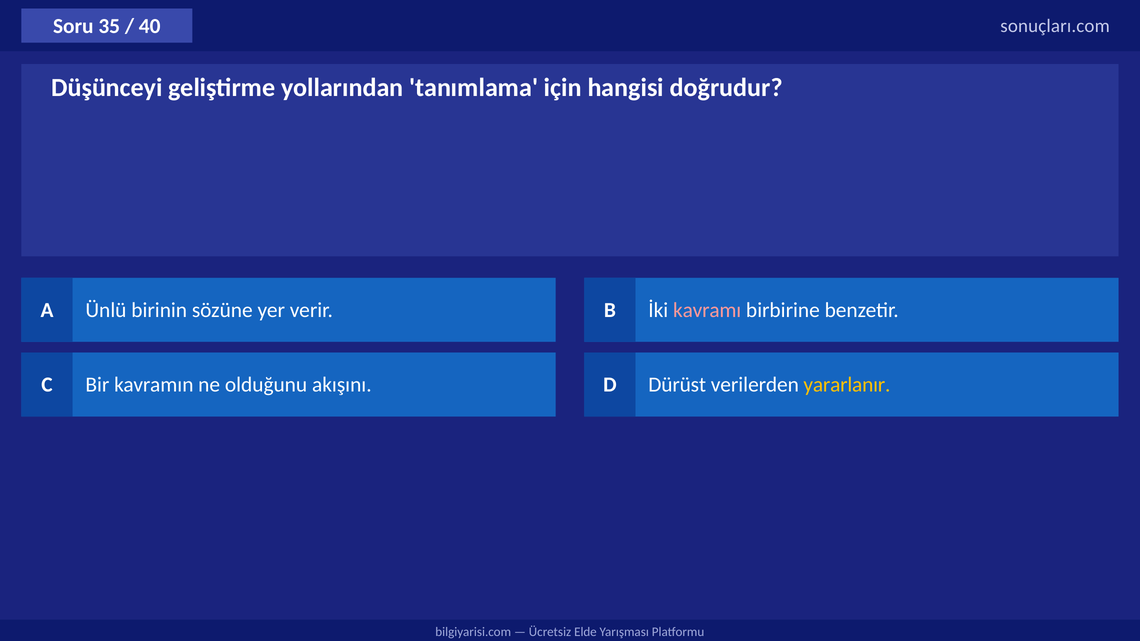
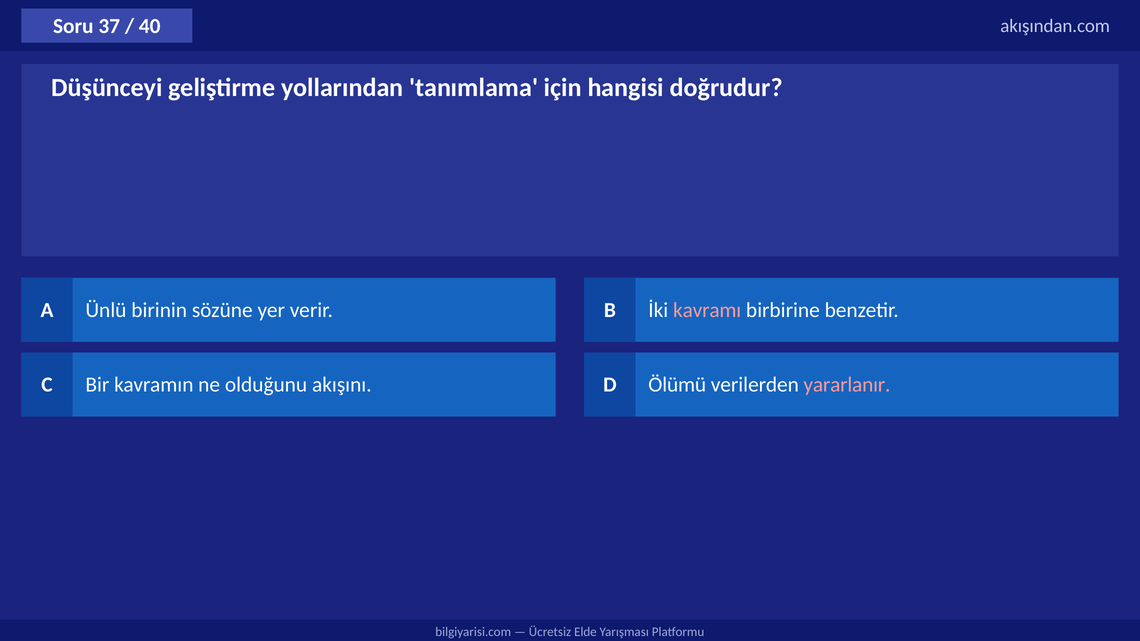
35: 35 -> 37
sonuçları.com: sonuçları.com -> akışından.com
Dürüst: Dürüst -> Ölümü
yararlanır colour: yellow -> pink
